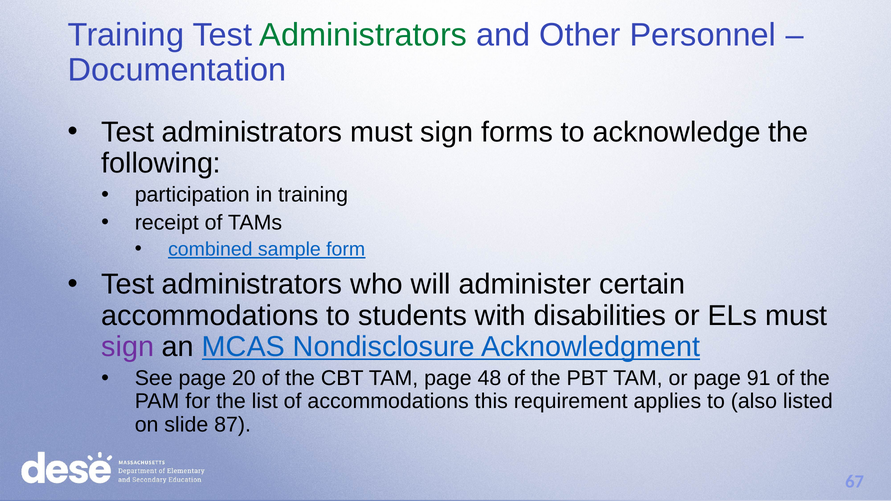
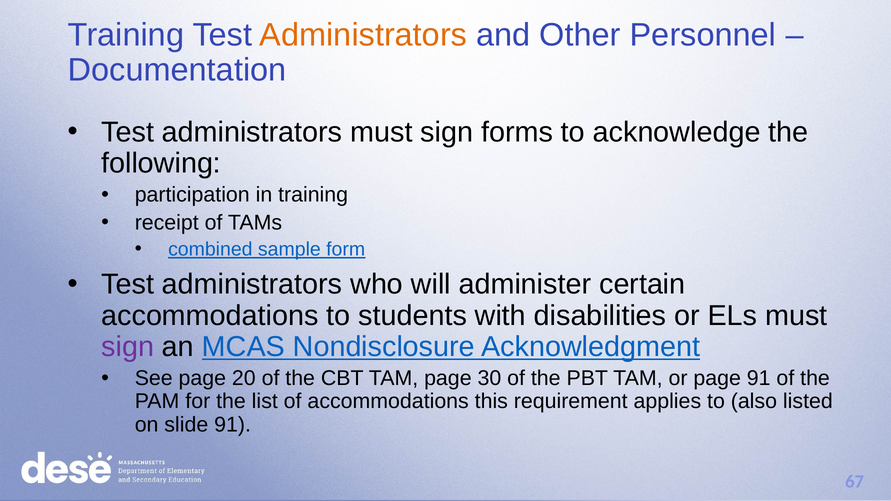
Administrators at (363, 35) colour: green -> orange
48: 48 -> 30
slide 87: 87 -> 91
